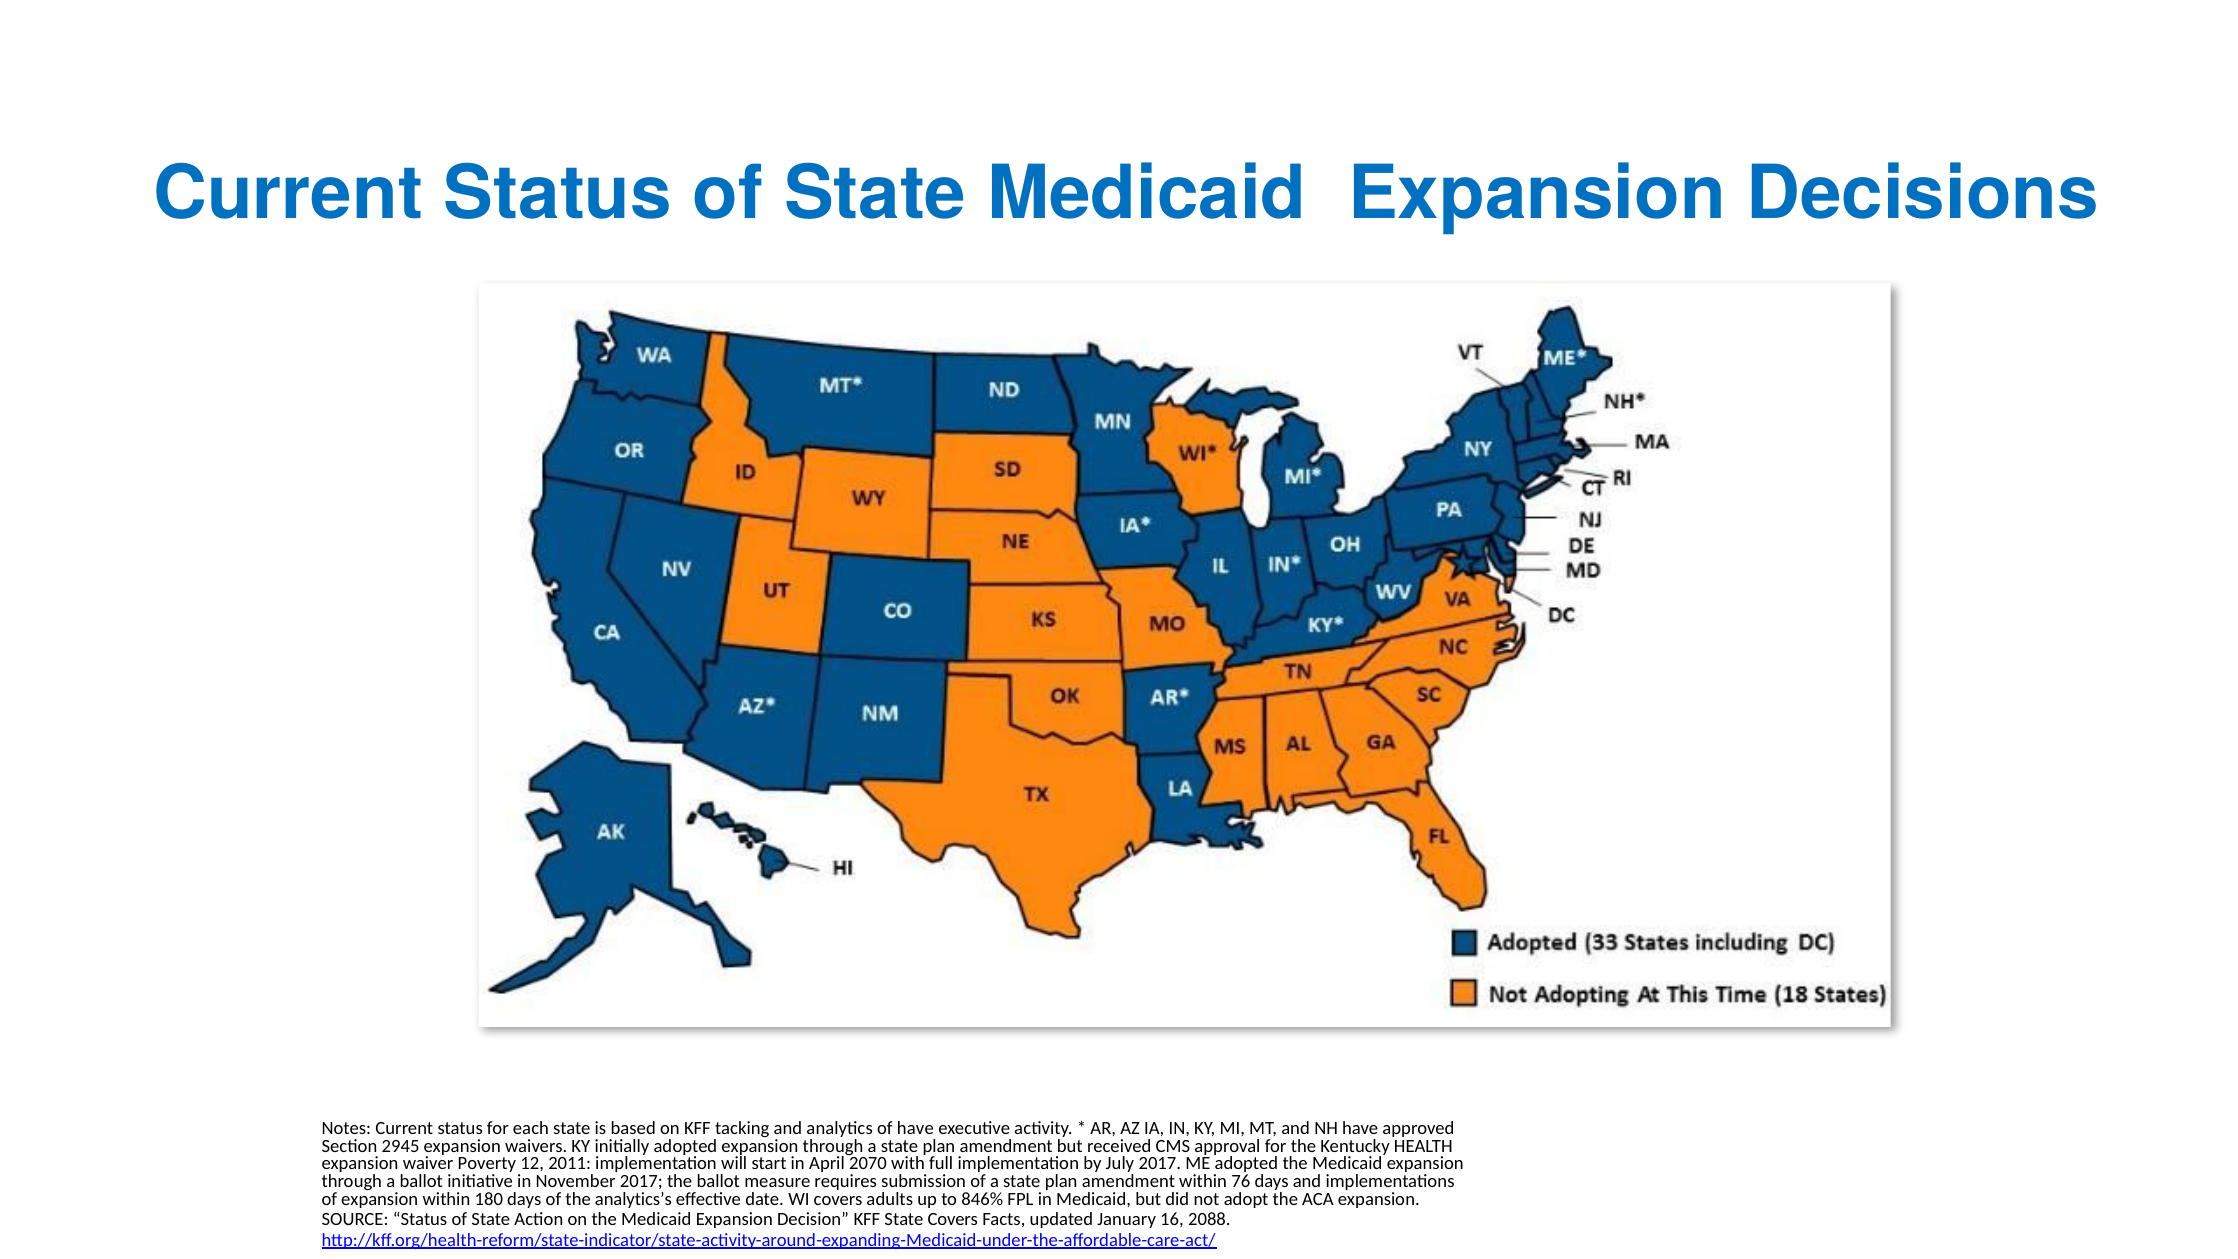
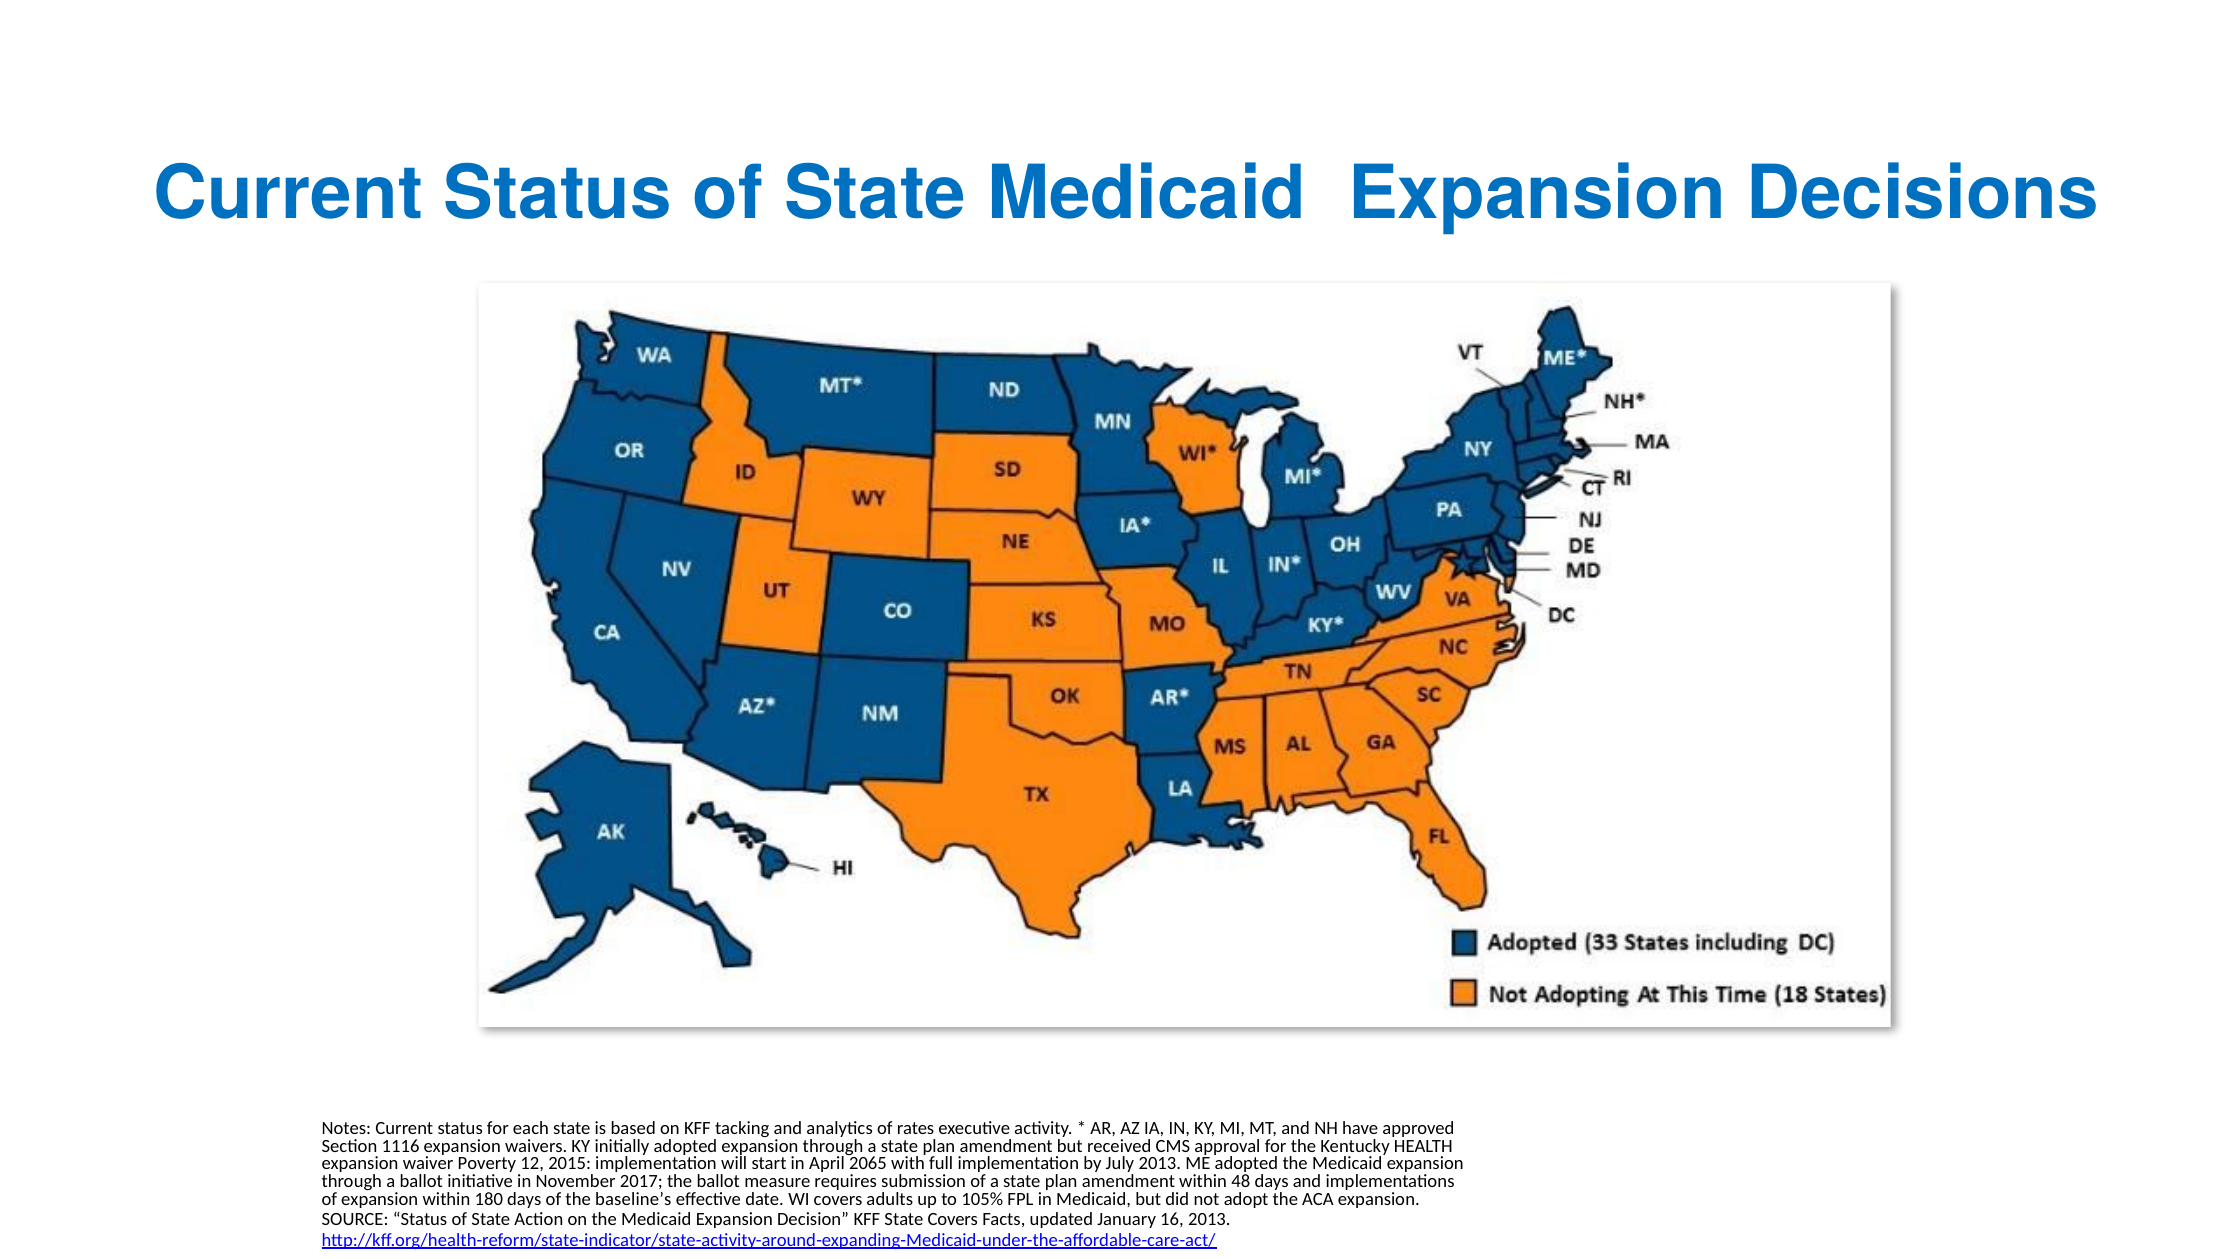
of have: have -> rates
2945: 2945 -> 1116
2011: 2011 -> 2015
2070: 2070 -> 2065
July 2017: 2017 -> 2013
76: 76 -> 48
analytics’s: analytics’s -> baseline’s
846%: 846% -> 105%
16 2088: 2088 -> 2013
